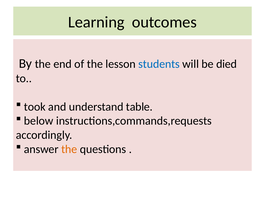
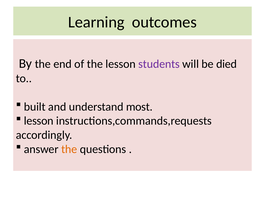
students colour: blue -> purple
took: took -> built
table: table -> most
below at (39, 121): below -> lesson
